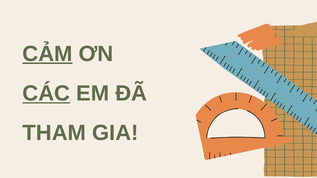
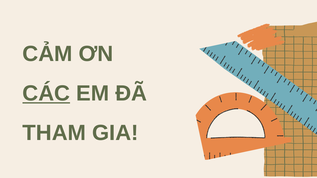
CẢM underline: present -> none
